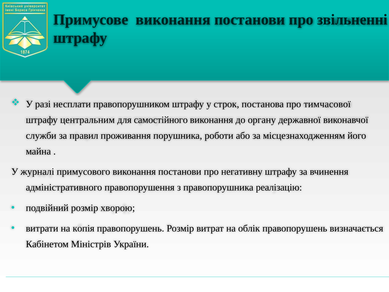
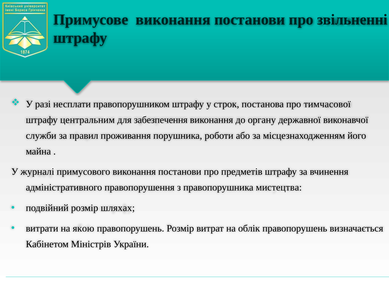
самостійного: самостійного -> забезпечення
негативну: негативну -> предметів
реалізацію: реалізацію -> мистецтва
хворою: хворою -> шляхах
копія: копія -> якою
